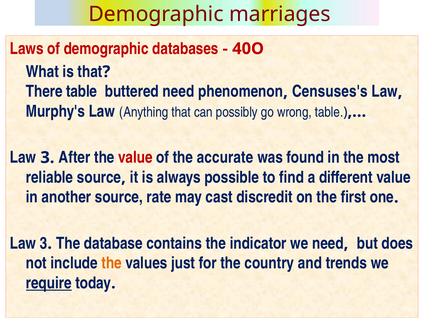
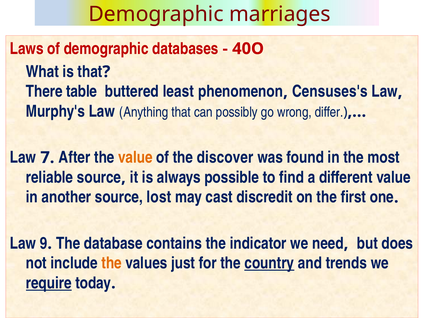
buttered need: need -> least
wrong table: table -> differ
3 at (47, 158): 3 -> 7
value at (135, 158) colour: red -> orange
accurate: accurate -> discover
rate: rate -> lost
3 at (44, 243): 3 -> 9
country underline: none -> present
